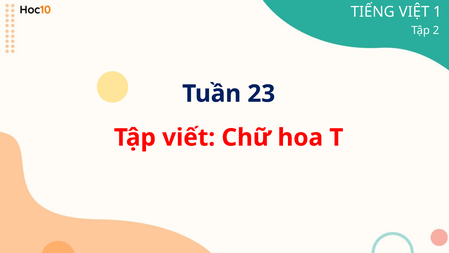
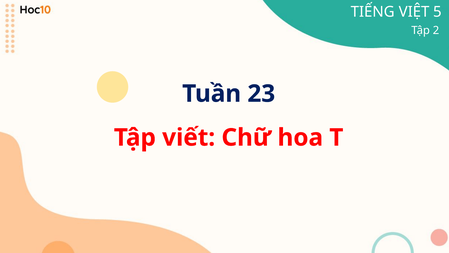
1: 1 -> 5
